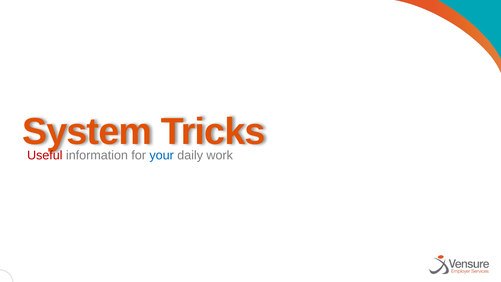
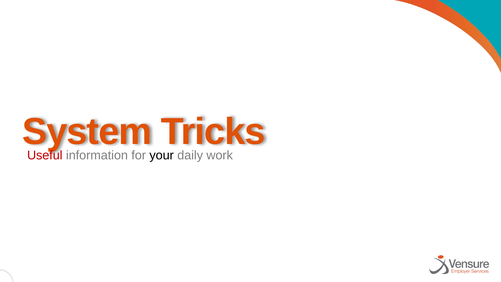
your colour: blue -> black
